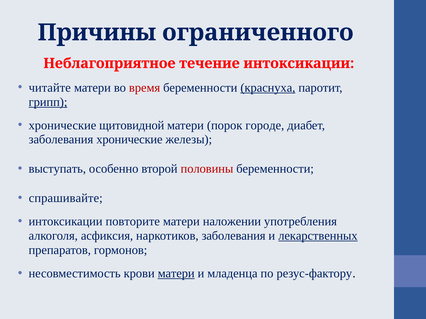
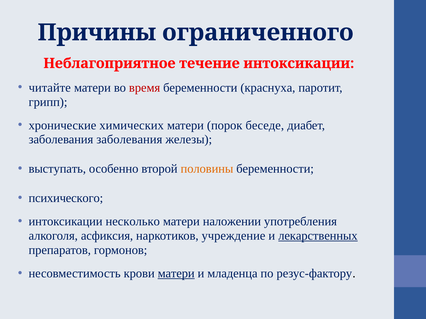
краснуха underline: present -> none
грипп underline: present -> none
щитовидной: щитовидной -> химических
городе: городе -> беседе
заболевания хронические: хронические -> заболевания
половины colour: red -> orange
спрашивайте: спрашивайте -> психического
повторите: повторите -> несколько
наркотиков заболевания: заболевания -> учреждение
